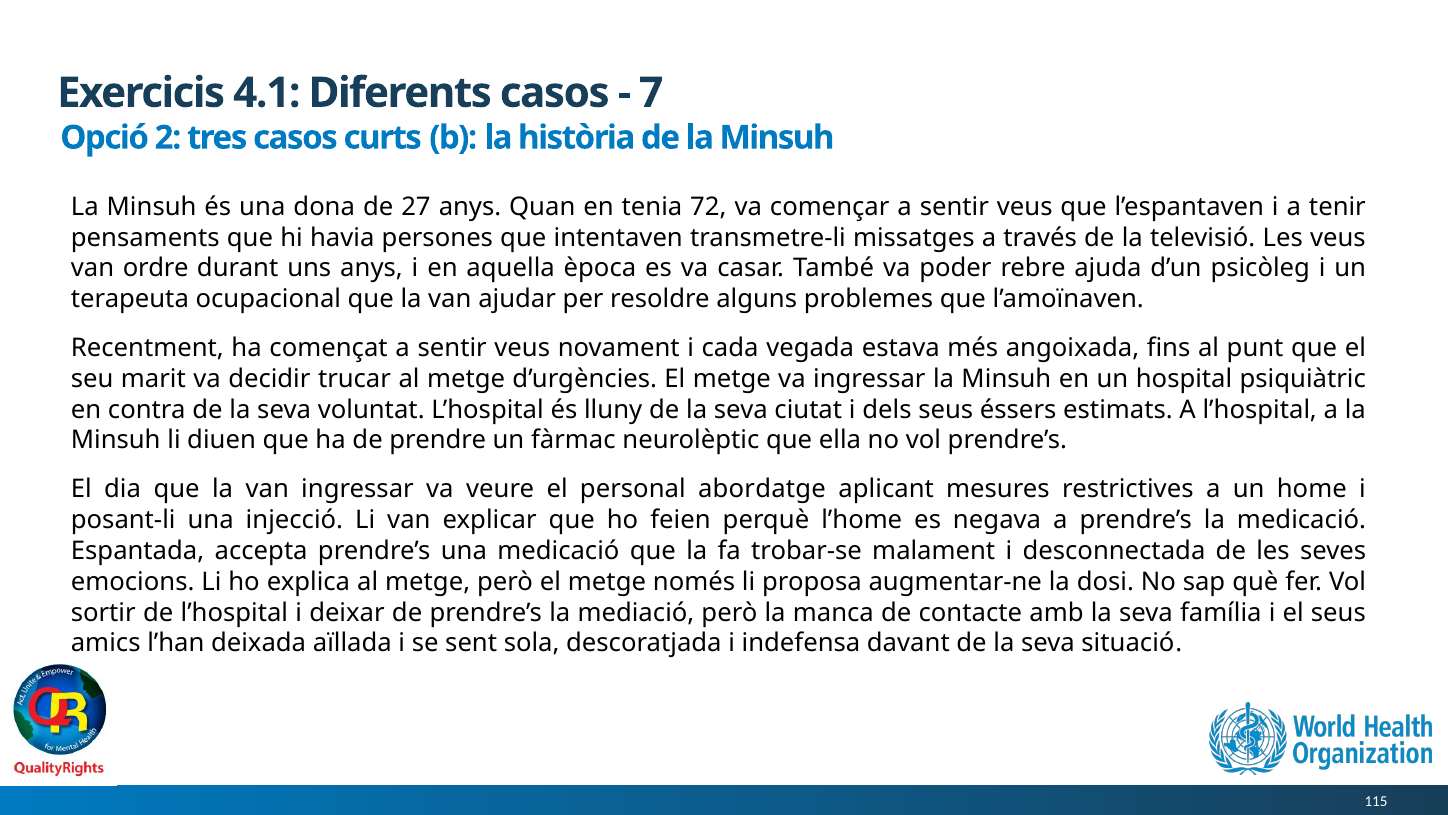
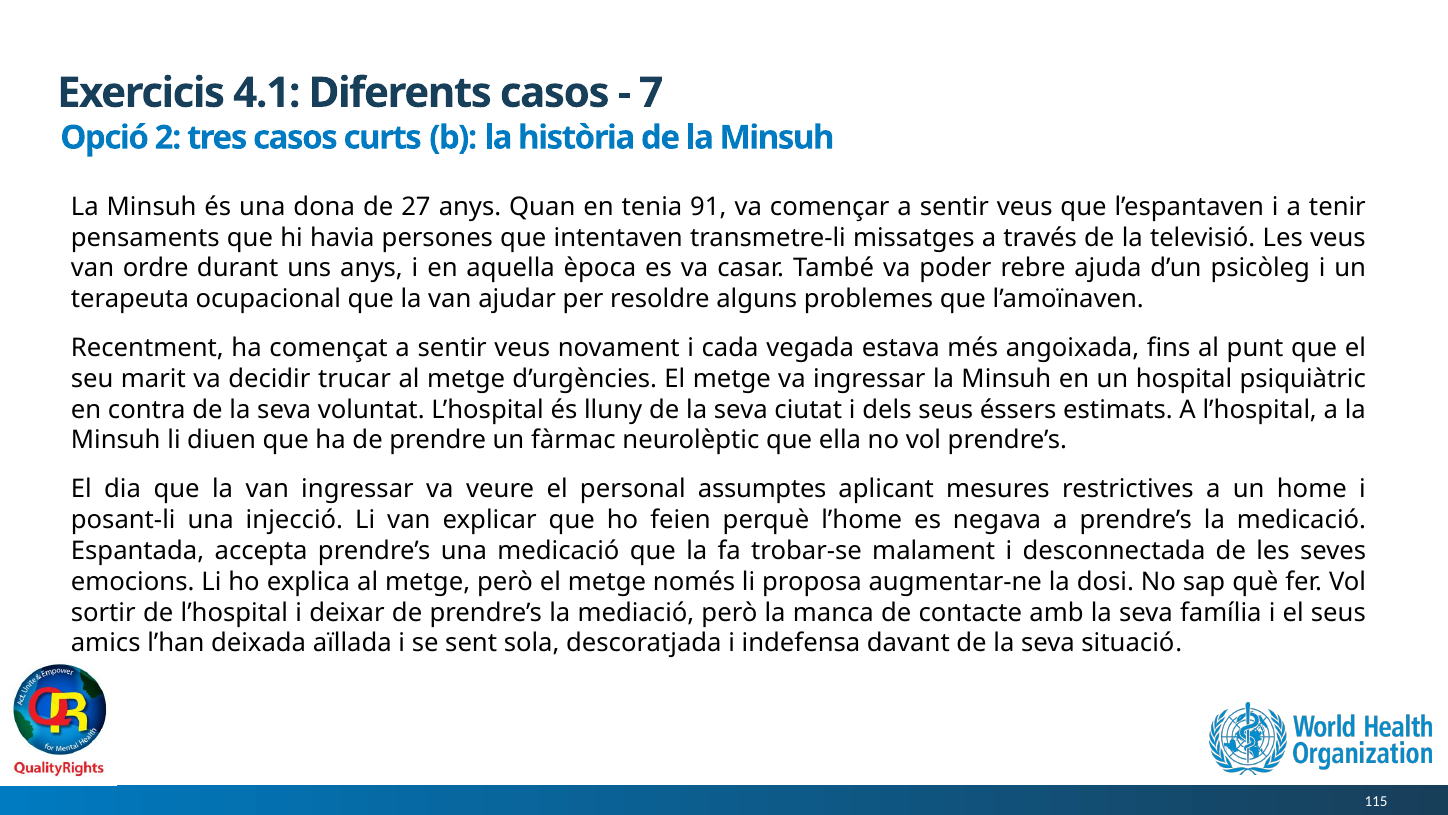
72: 72 -> 91
abordatge: abordatge -> assumptes
